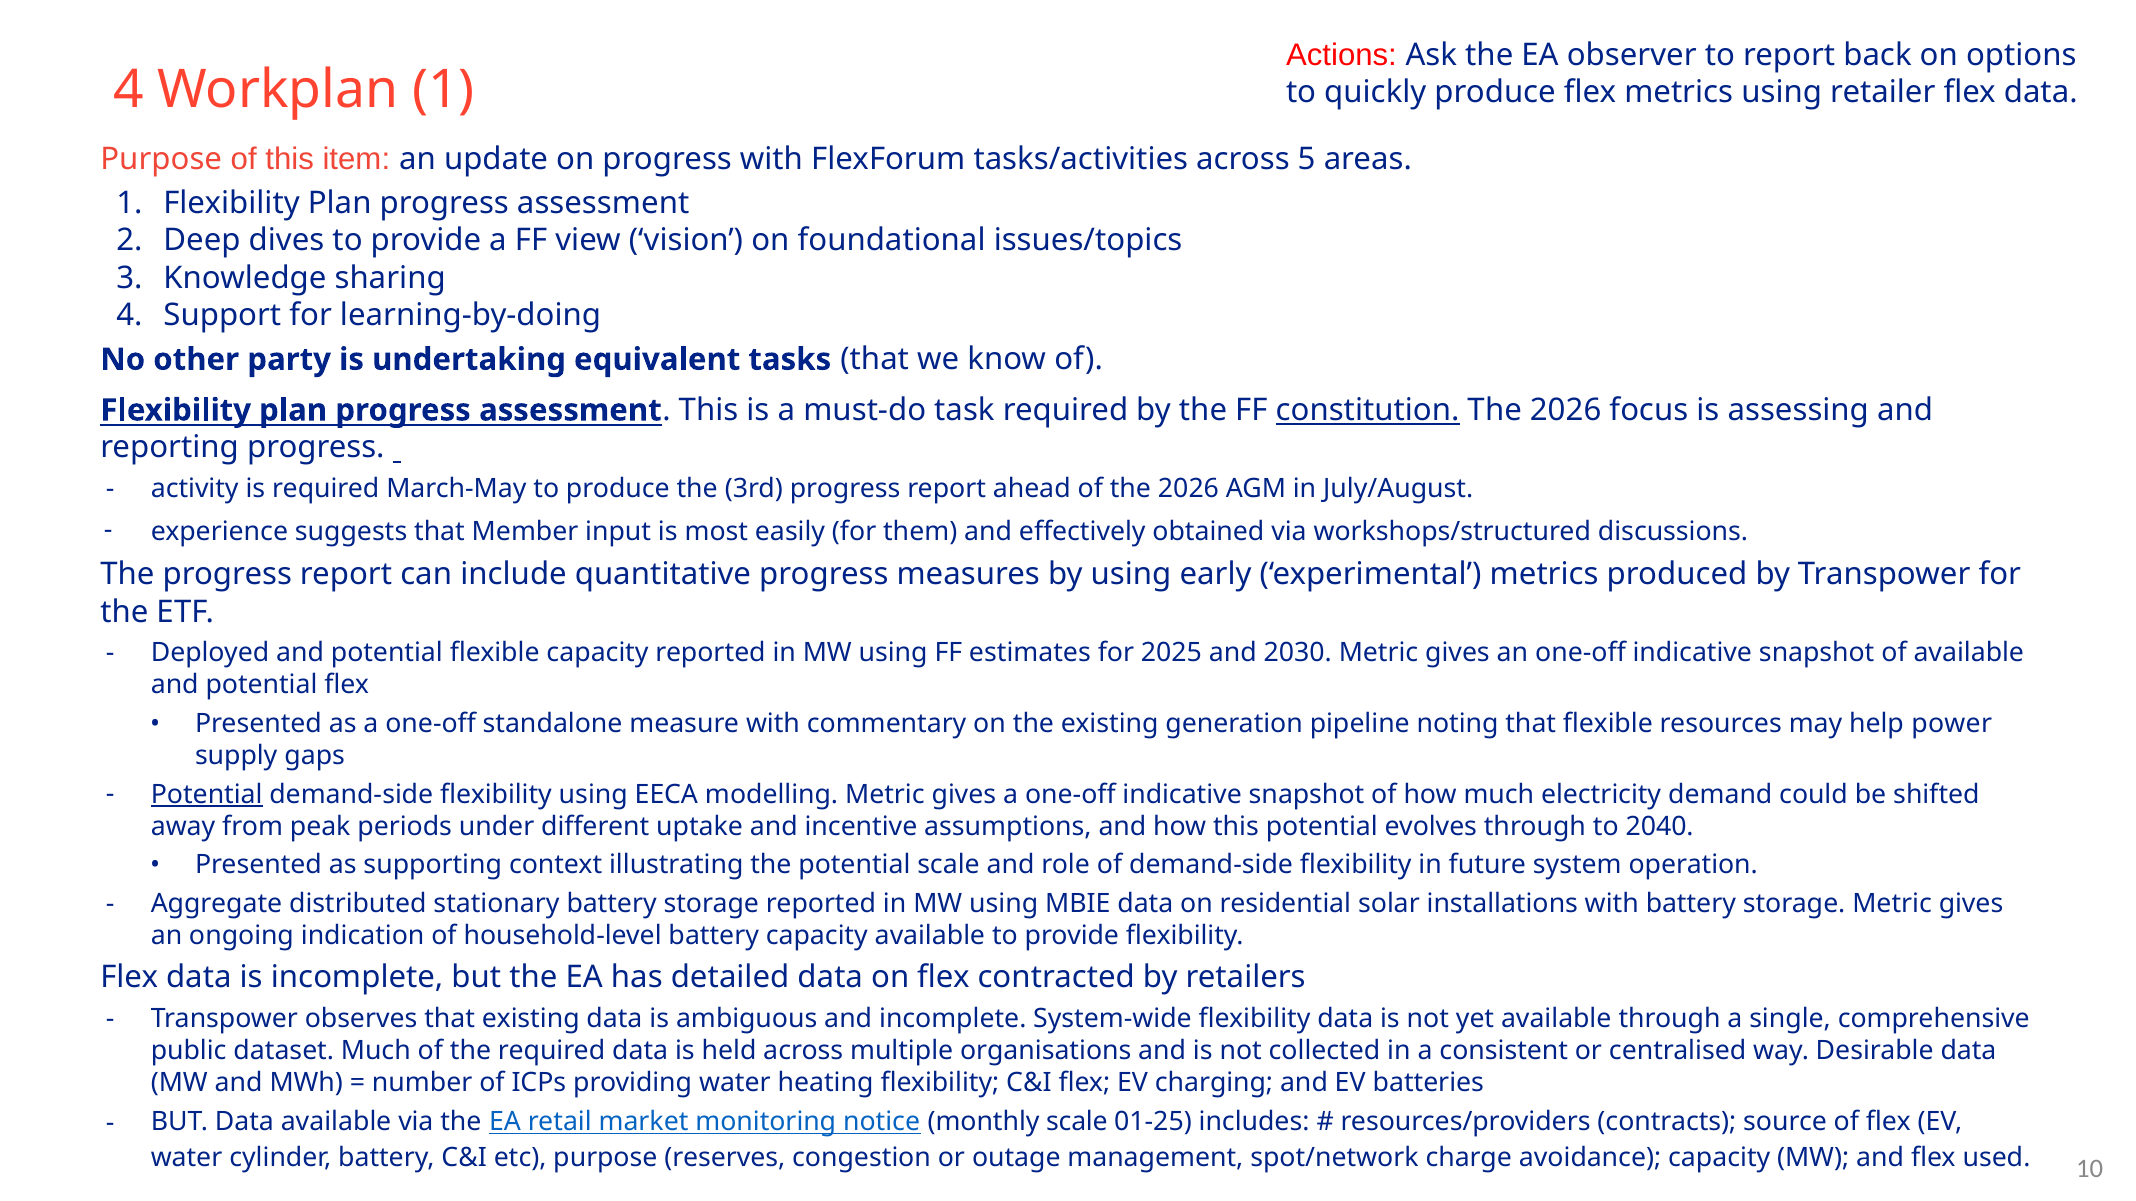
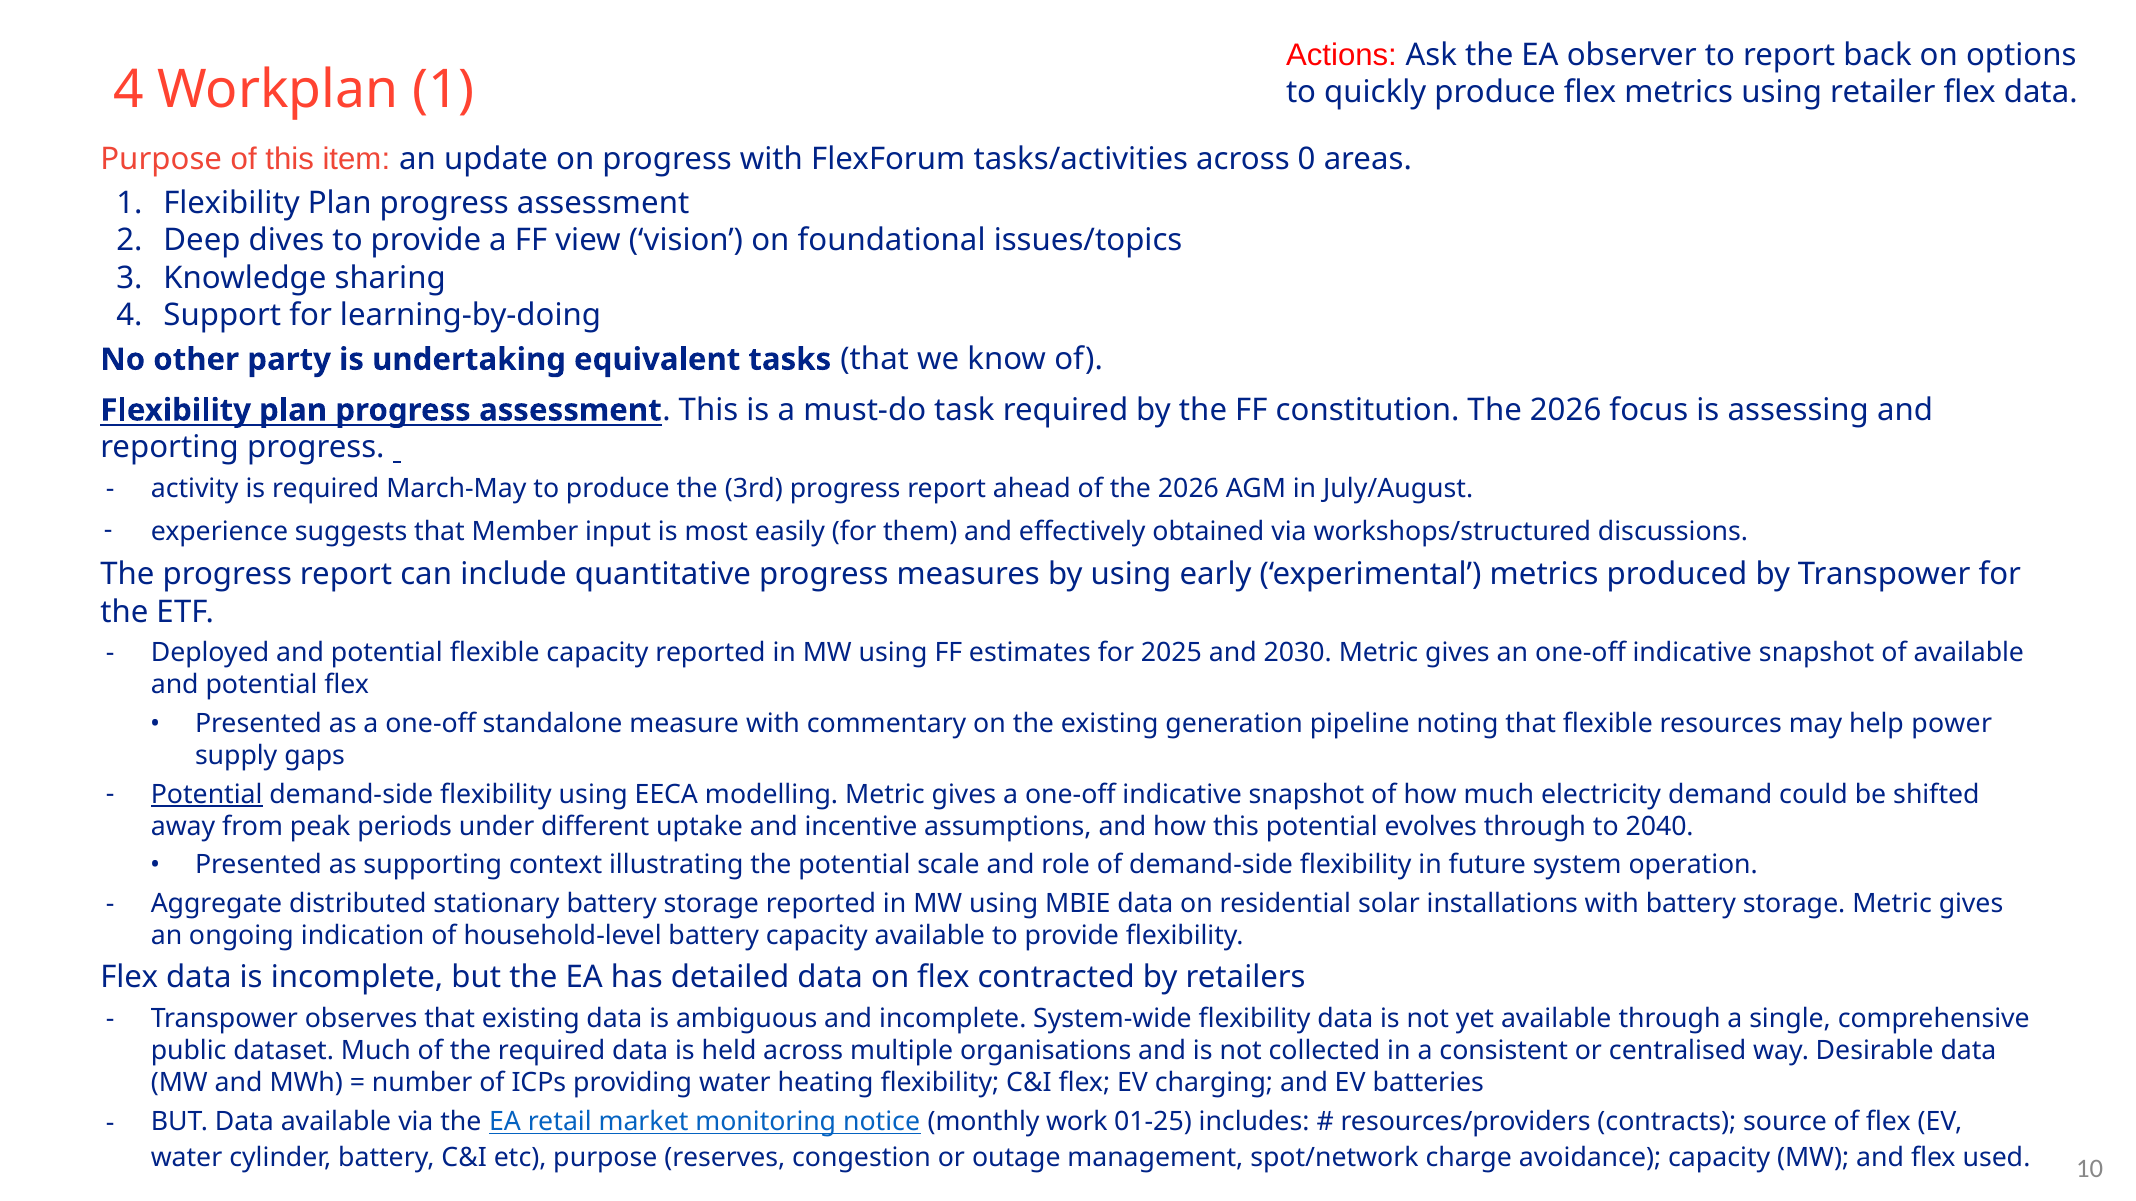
5: 5 -> 0
constitution underline: present -> none
monthly scale: scale -> work
